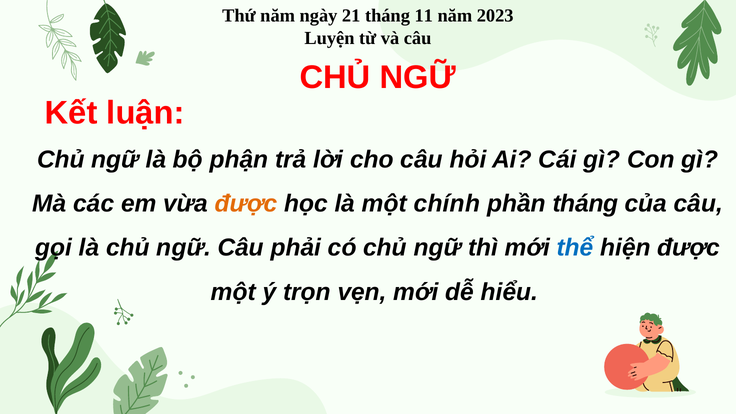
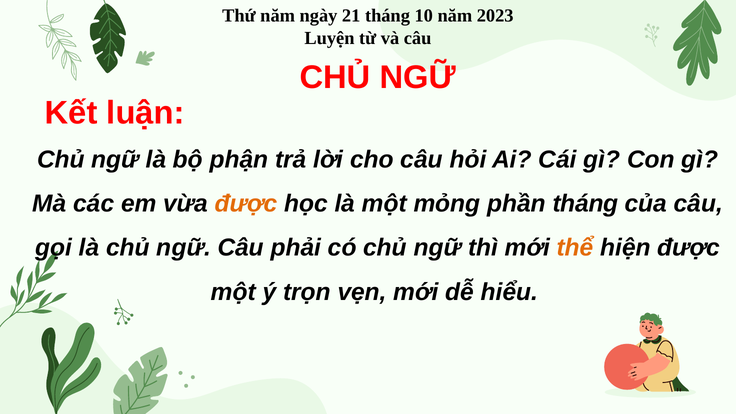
11: 11 -> 10
chính: chính -> mỏng
thể colour: blue -> orange
